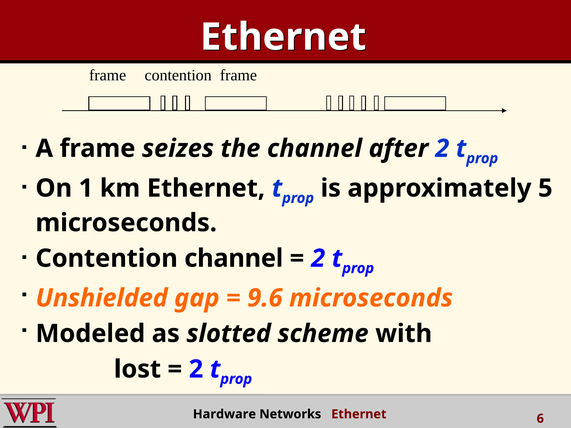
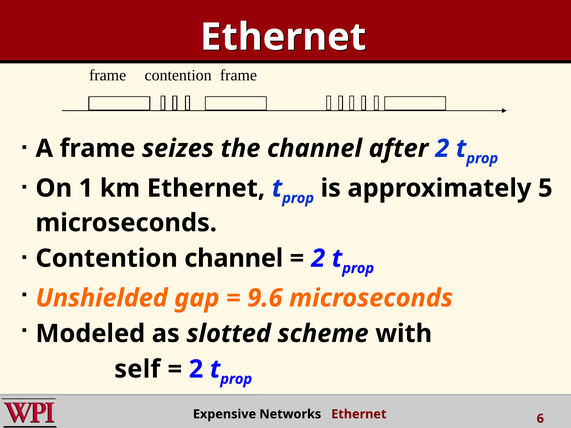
lost: lost -> self
Hardware: Hardware -> Expensive
